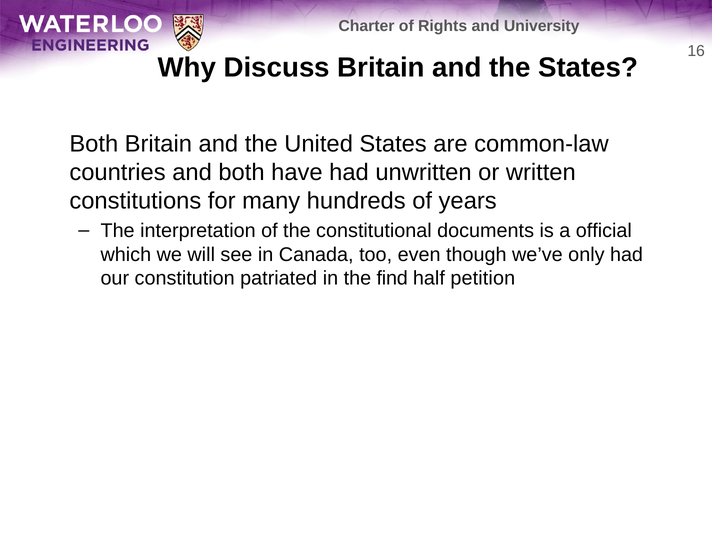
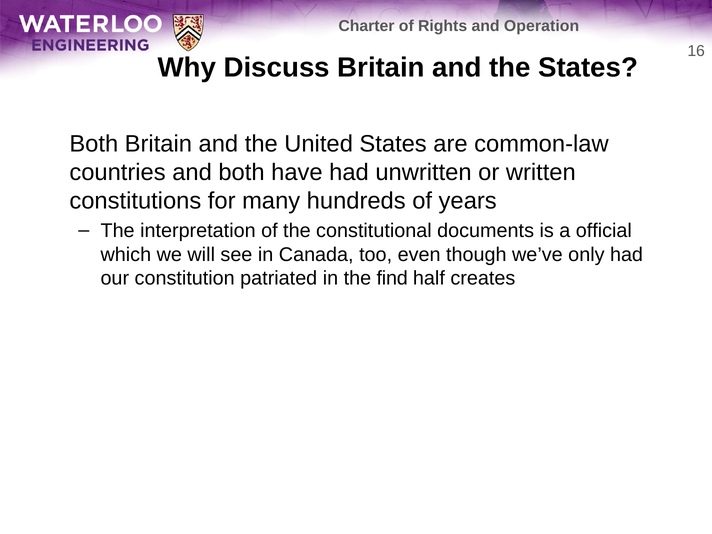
University: University -> Operation
petition: petition -> creates
